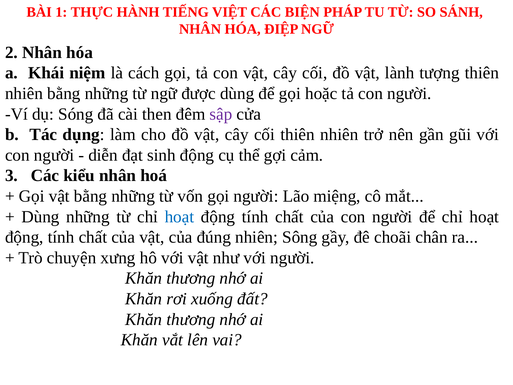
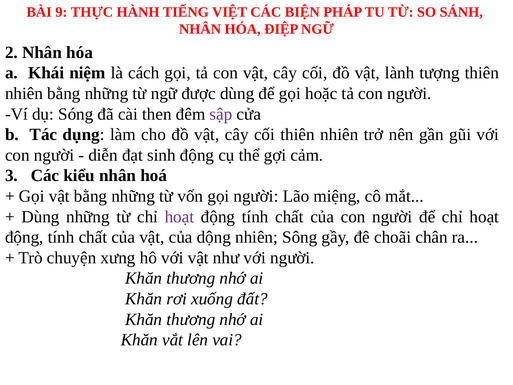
1: 1 -> 9
hoạt at (179, 217) colour: blue -> purple
đúng: đúng -> dộng
